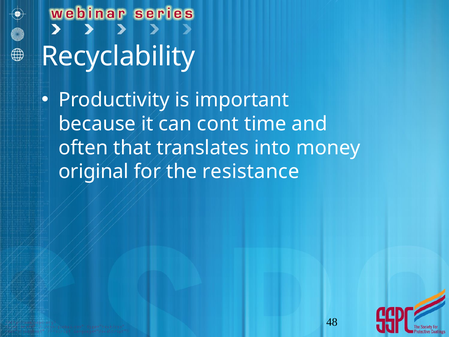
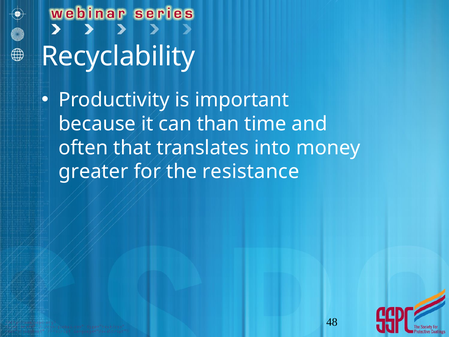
cont: cont -> than
original: original -> greater
